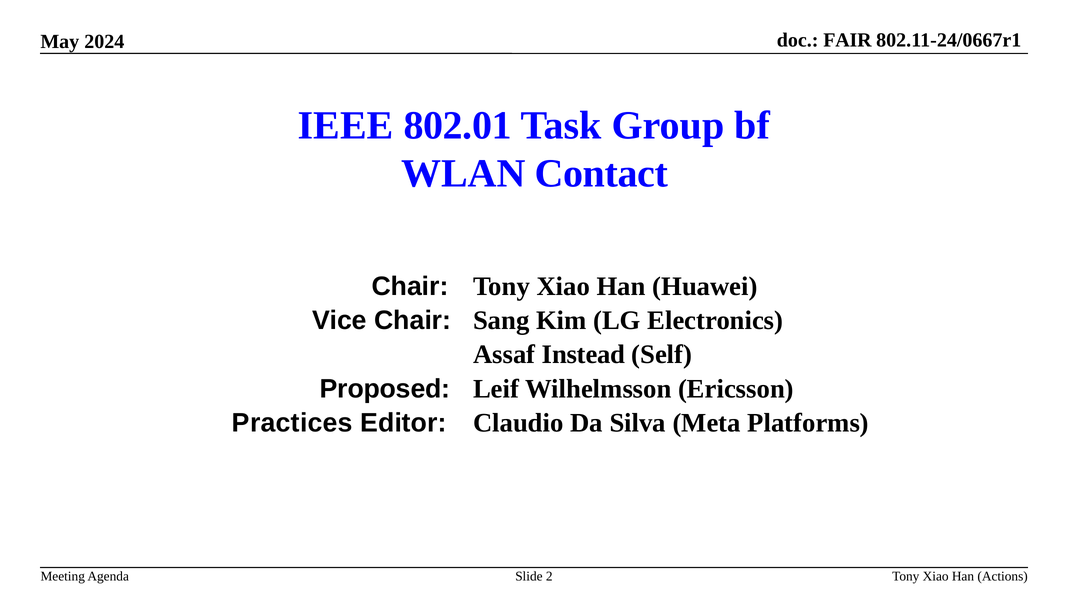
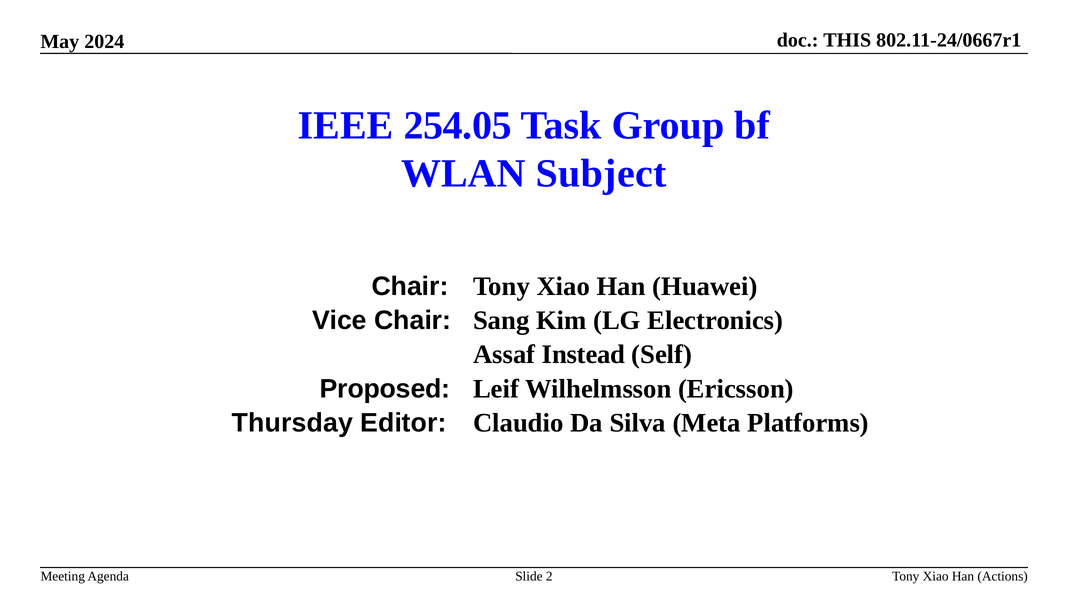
FAIR: FAIR -> THIS
802.01: 802.01 -> 254.05
Contact: Contact -> Subject
Practices: Practices -> Thursday
